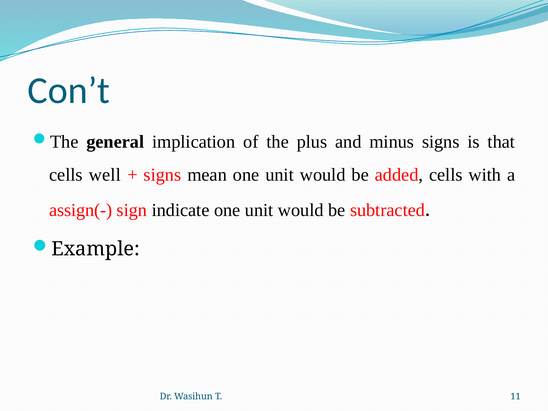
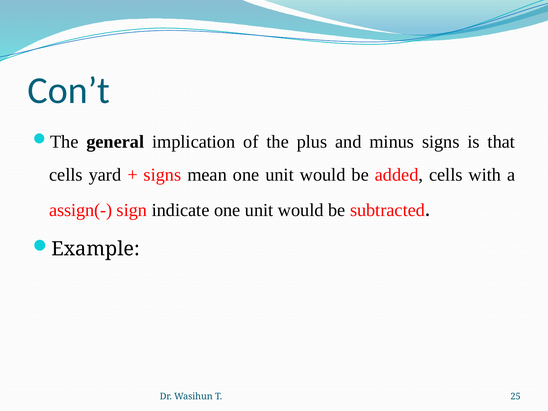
well: well -> yard
11: 11 -> 25
